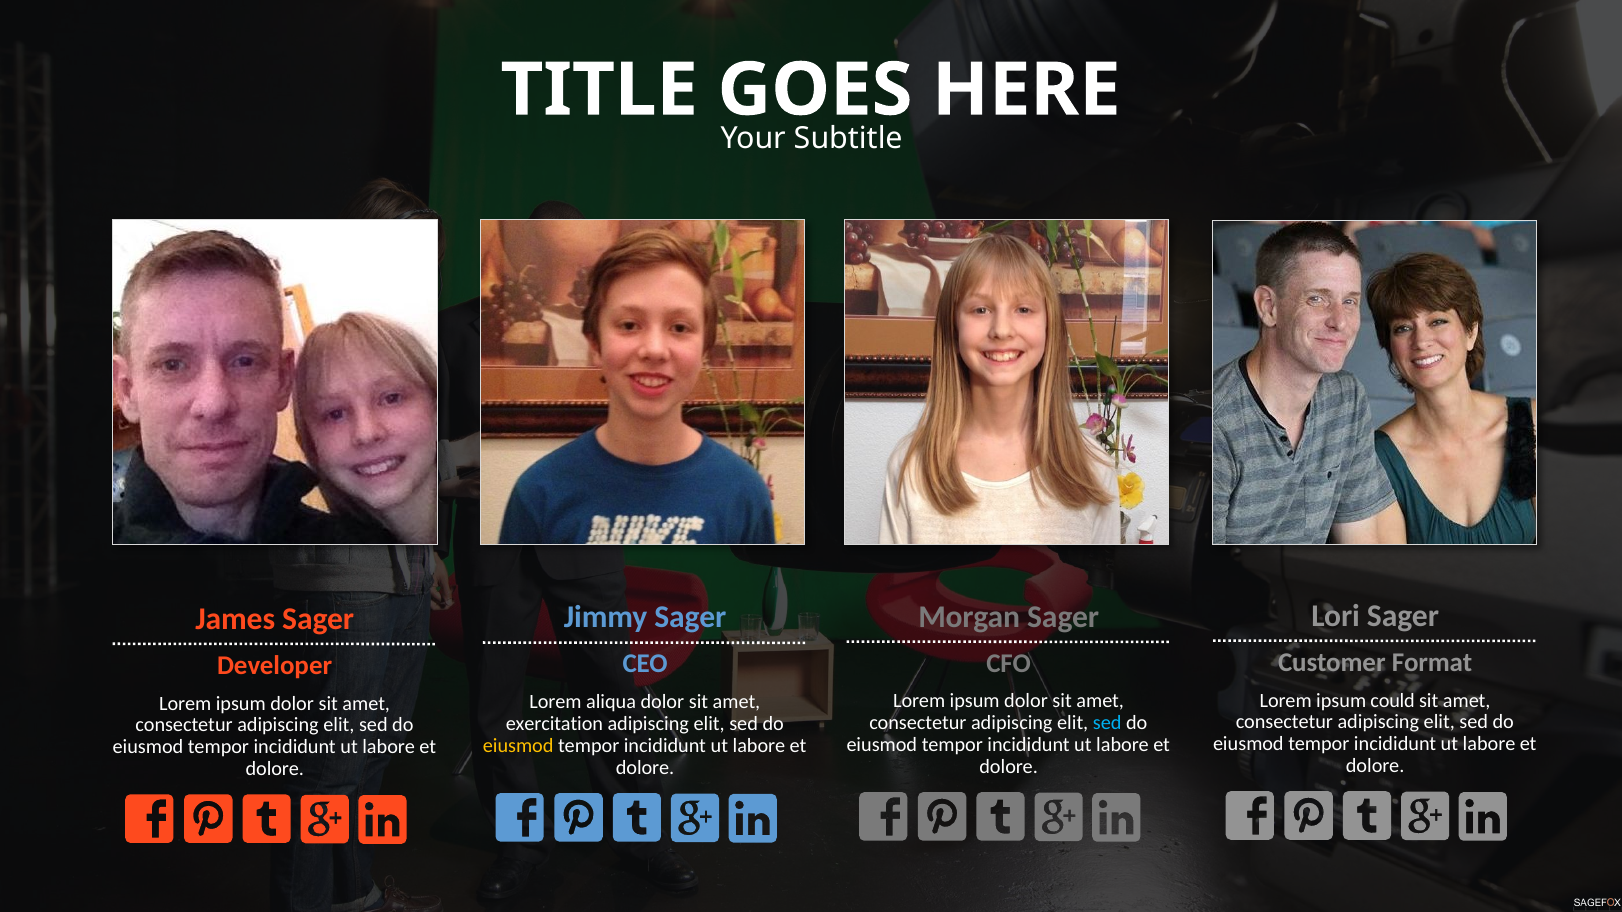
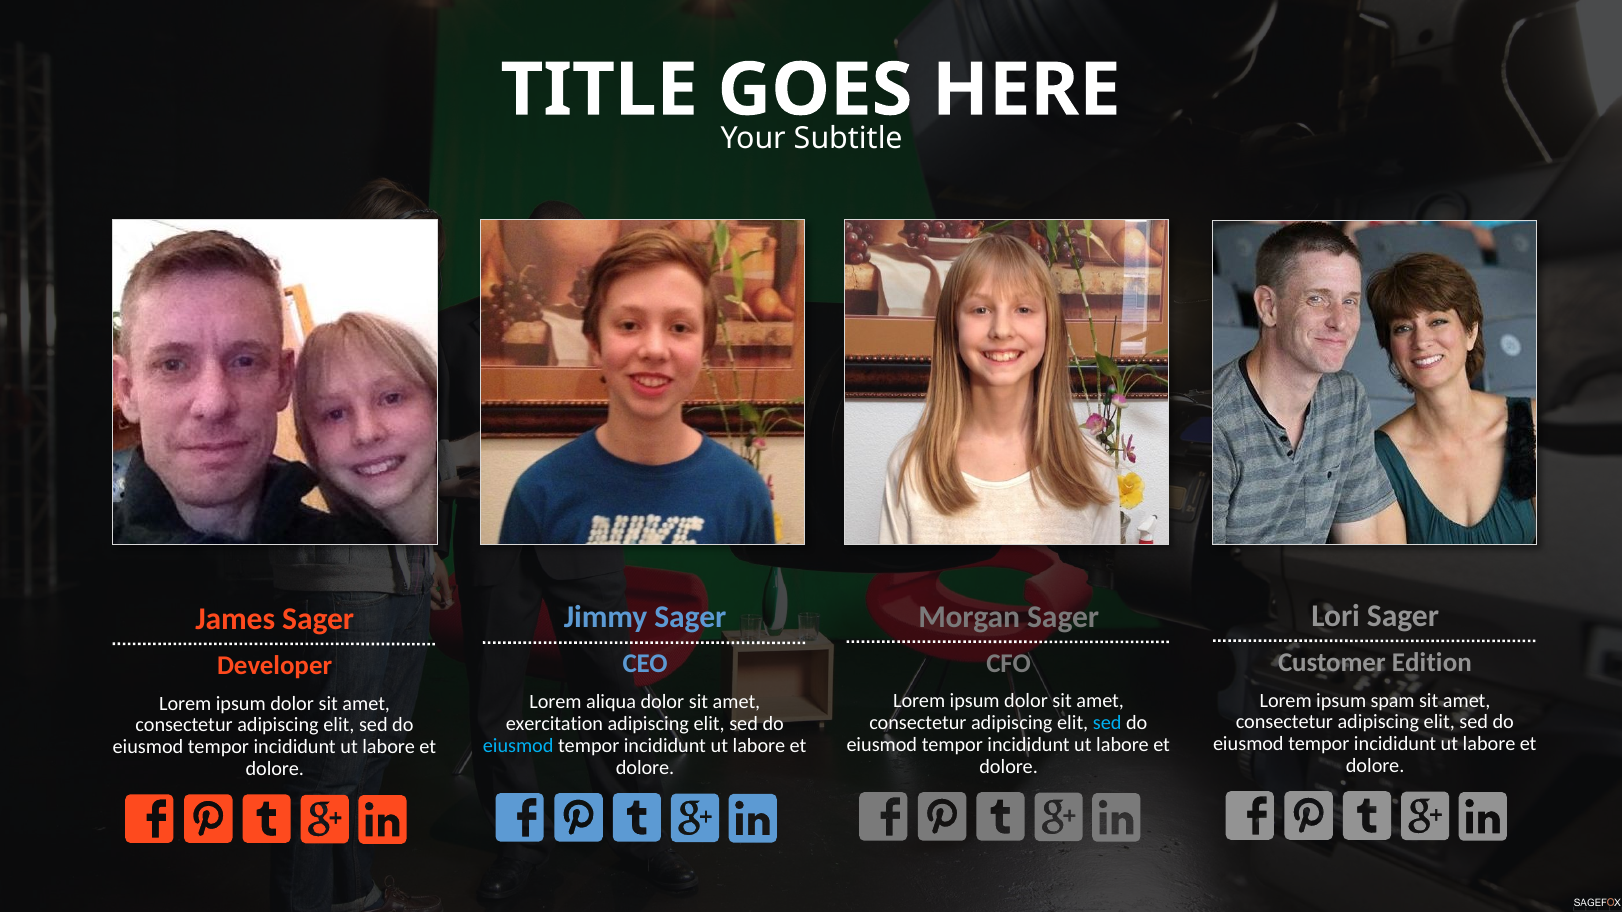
Format: Format -> Edition
could: could -> spam
eiusmod at (518, 746) colour: yellow -> light blue
